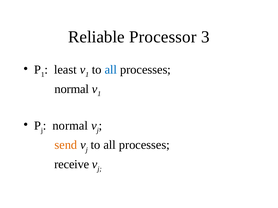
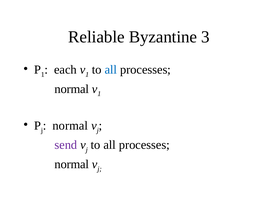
Processor: Processor -> Byzantine
least: least -> each
send colour: orange -> purple
receive at (72, 165): receive -> normal
